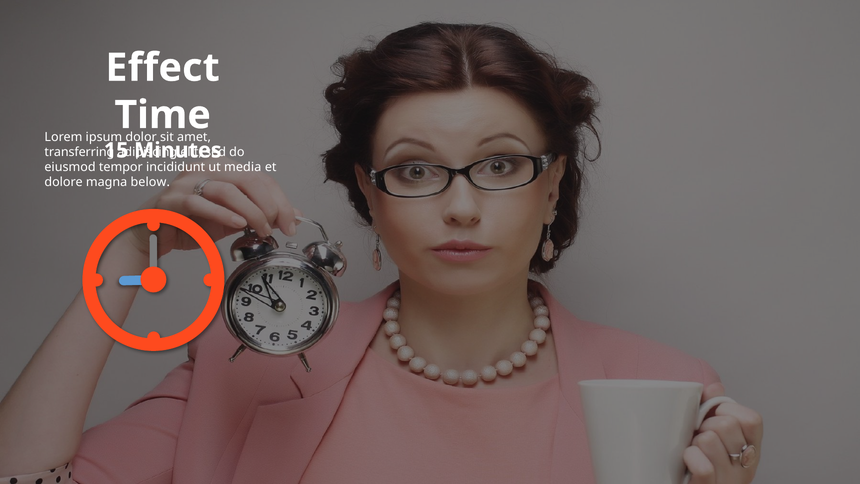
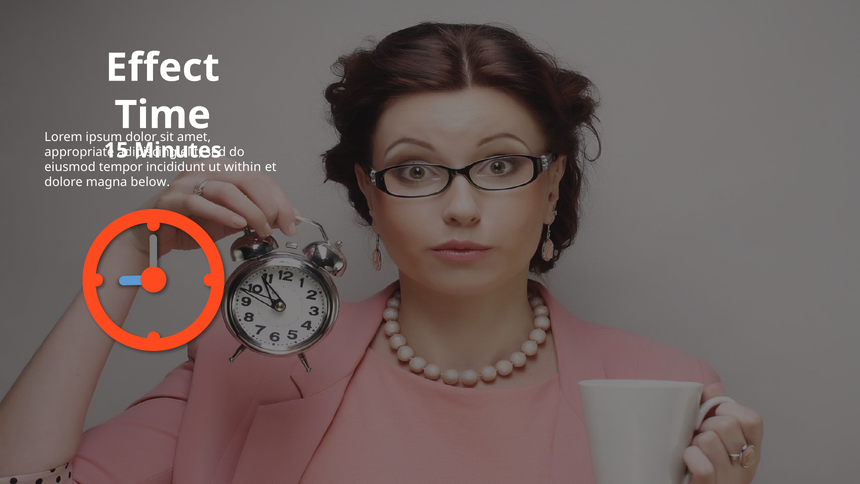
transferring: transferring -> appropriate
media: media -> within
